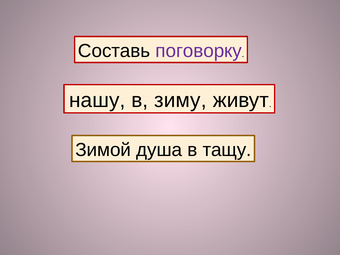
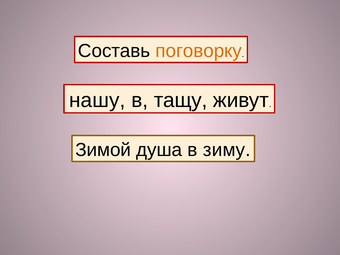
поговорку colour: purple -> orange
зиму: зиму -> тащу
тащу: тащу -> зиму
